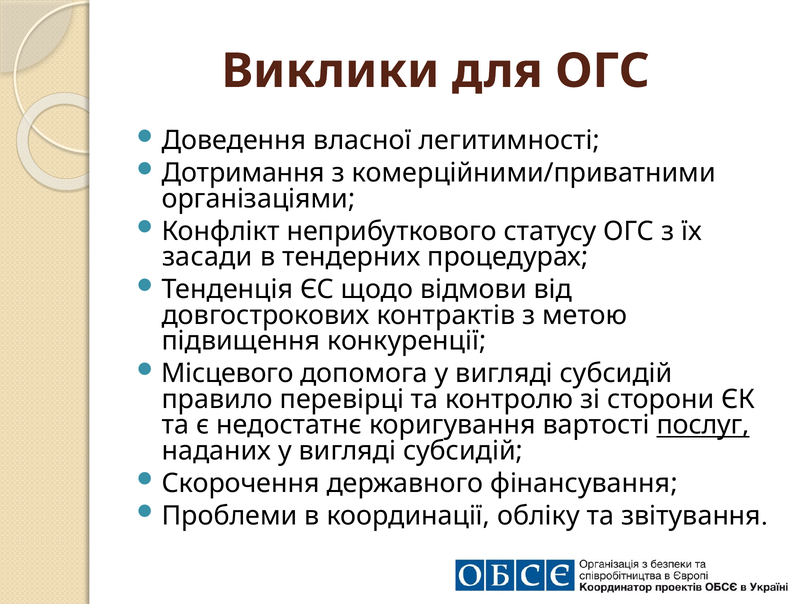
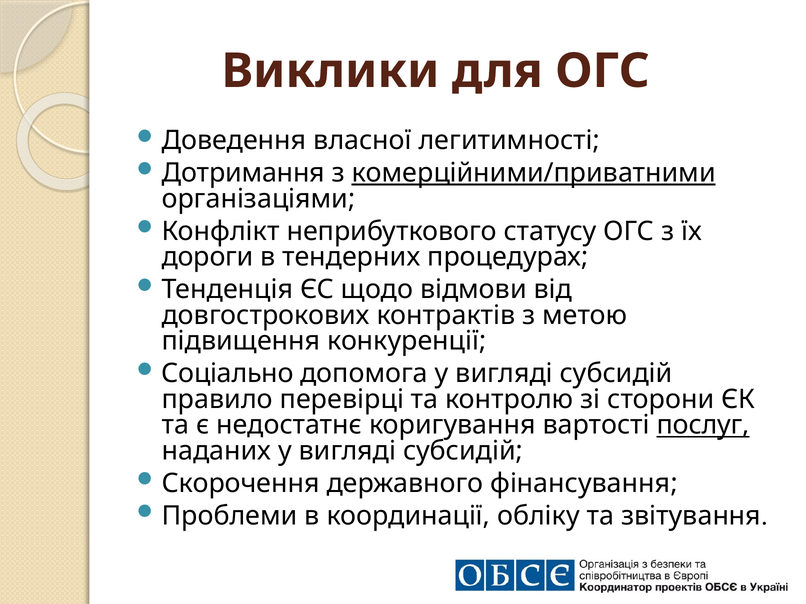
комерційними/приватними underline: none -> present
засади: засади -> дороги
Місцевого: Місцевого -> Соціально
